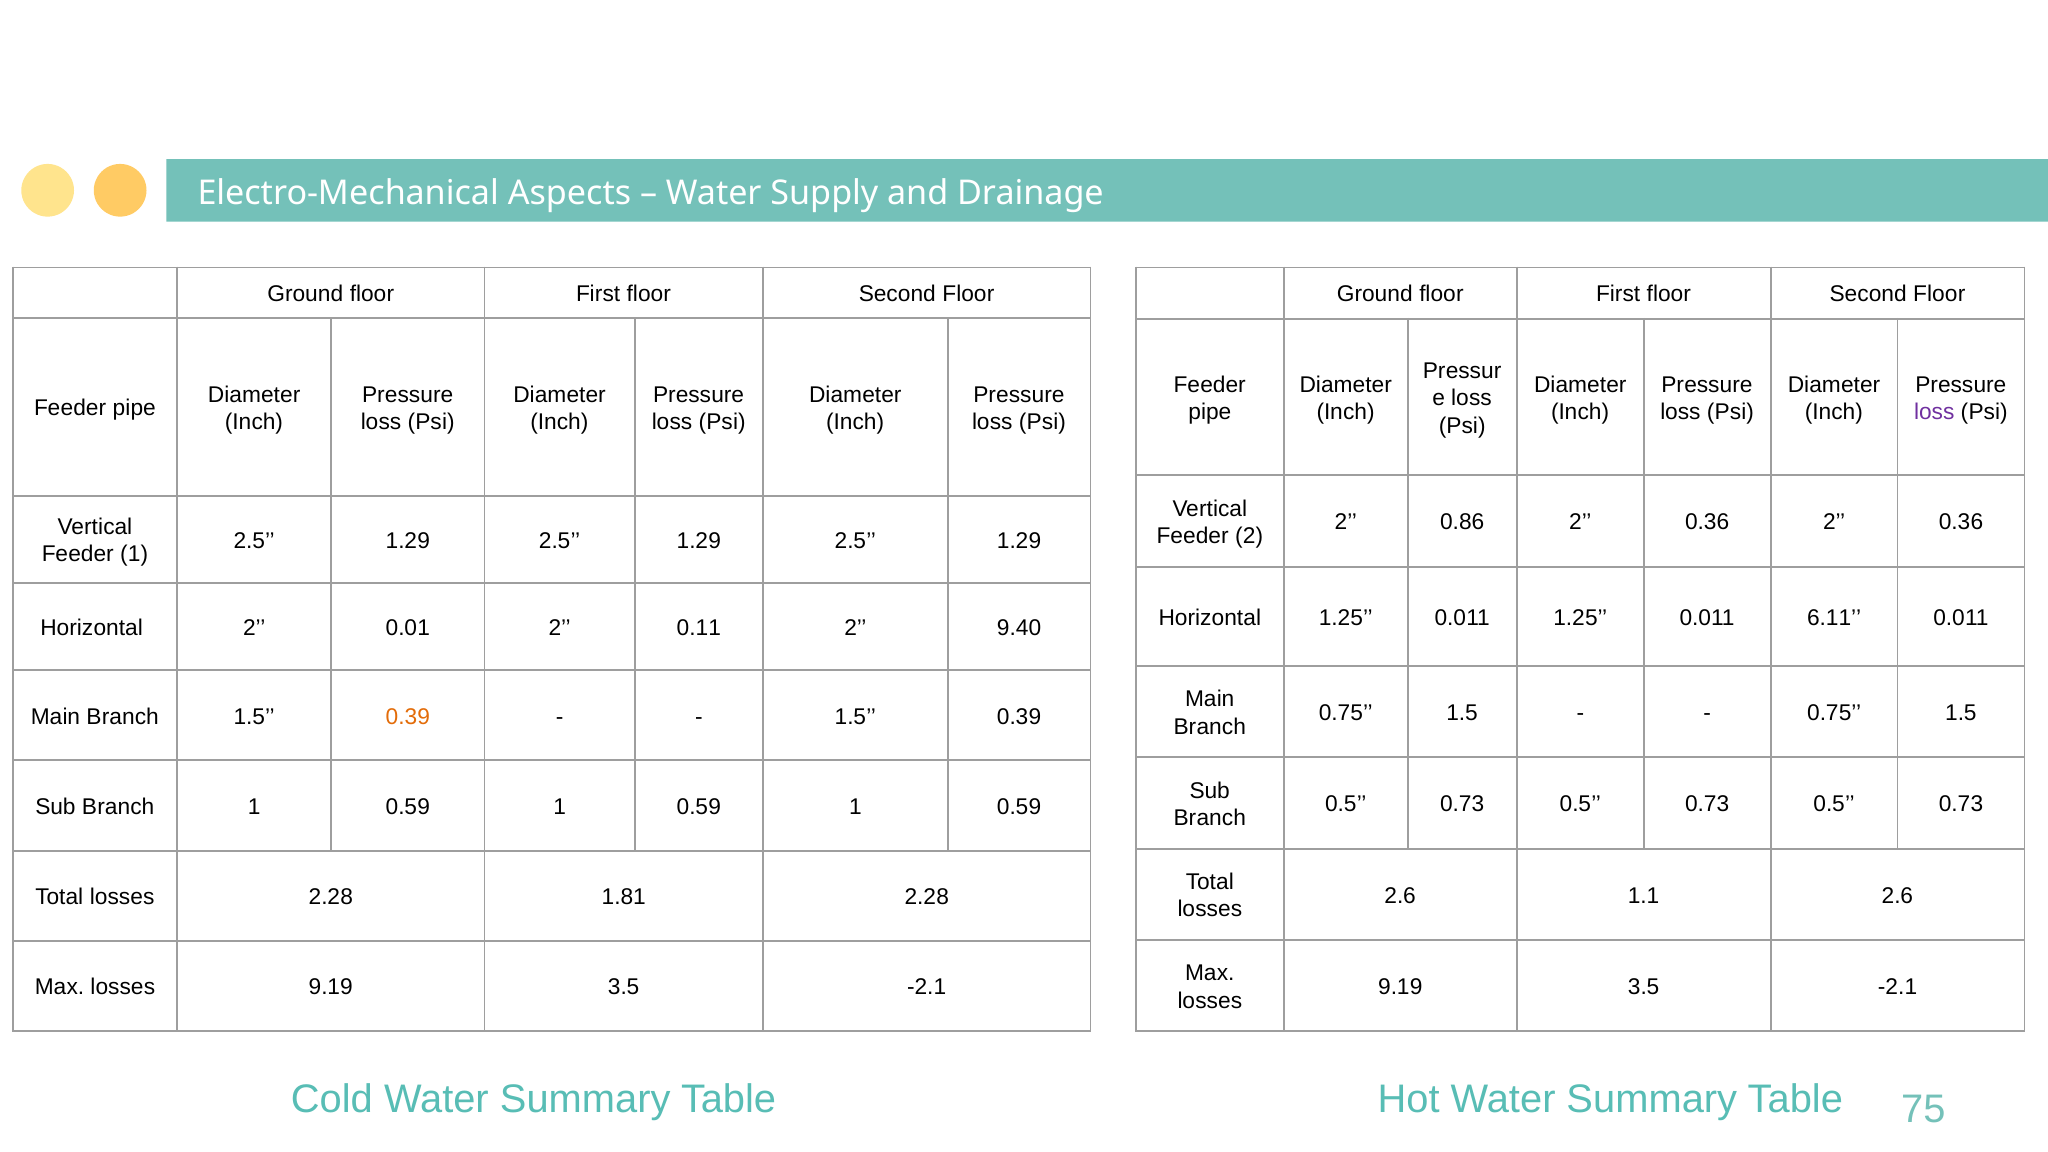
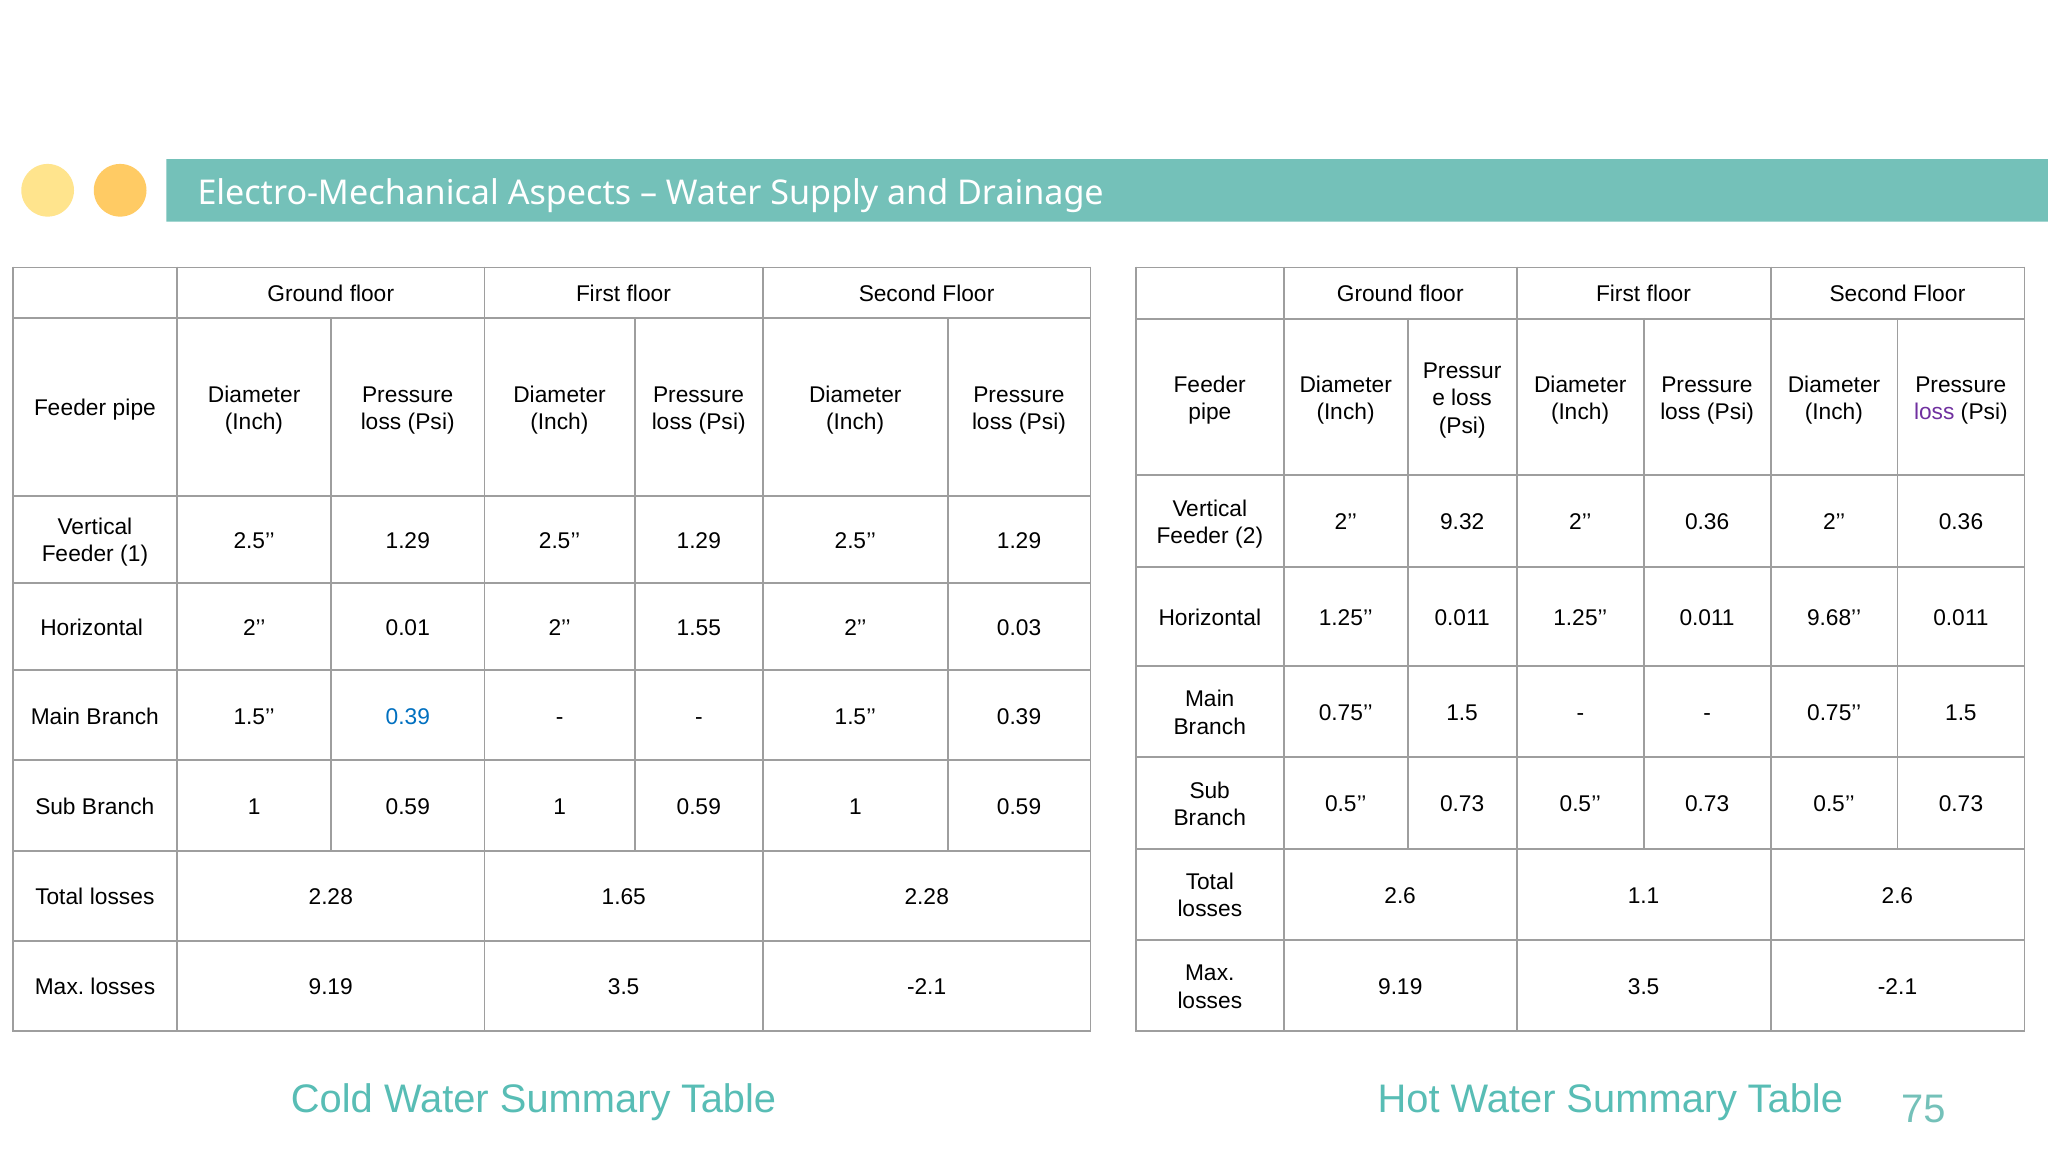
0.86: 0.86 -> 9.32
6.11: 6.11 -> 9.68
0.11: 0.11 -> 1.55
9.40: 9.40 -> 0.03
0.39 at (408, 717) colour: orange -> blue
1.81: 1.81 -> 1.65
